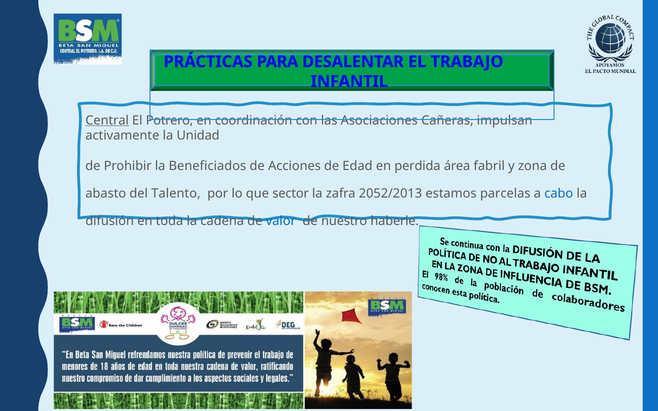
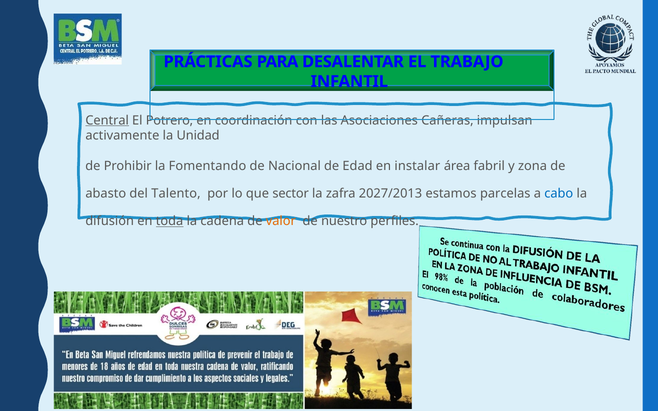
Beneficiados: Beneficiados -> Fomentando
Acciones: Acciones -> Nacional
perdida: perdida -> instalar
2052/2013: 2052/2013 -> 2027/2013
toda underline: none -> present
valor colour: blue -> orange
haberle: haberle -> perfiles
